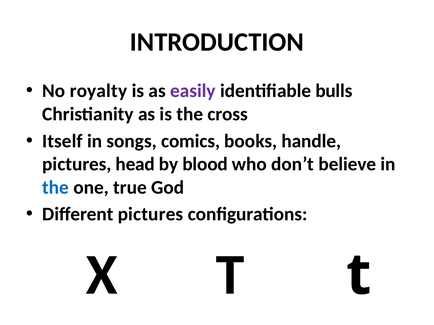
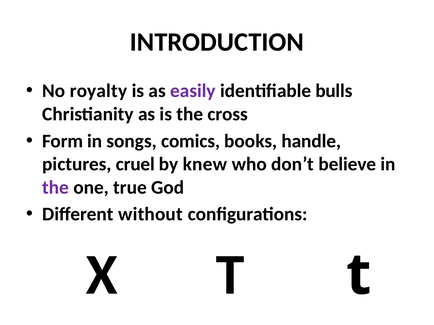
Itself: Itself -> Form
head: head -> cruel
blood: blood -> knew
the at (56, 188) colour: blue -> purple
Different pictures: pictures -> without
